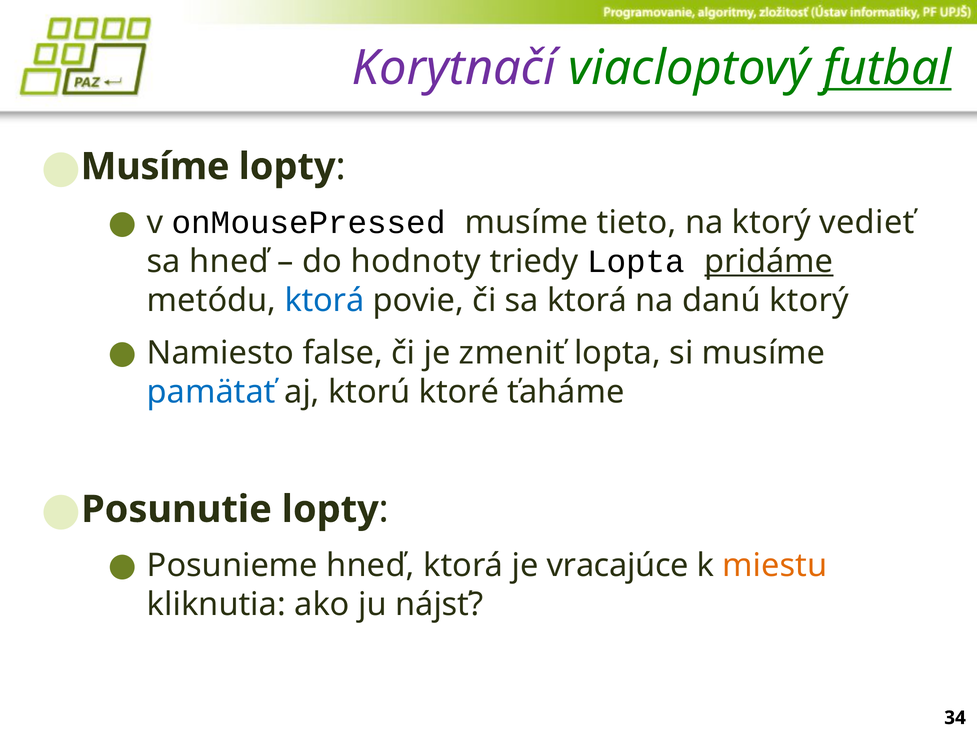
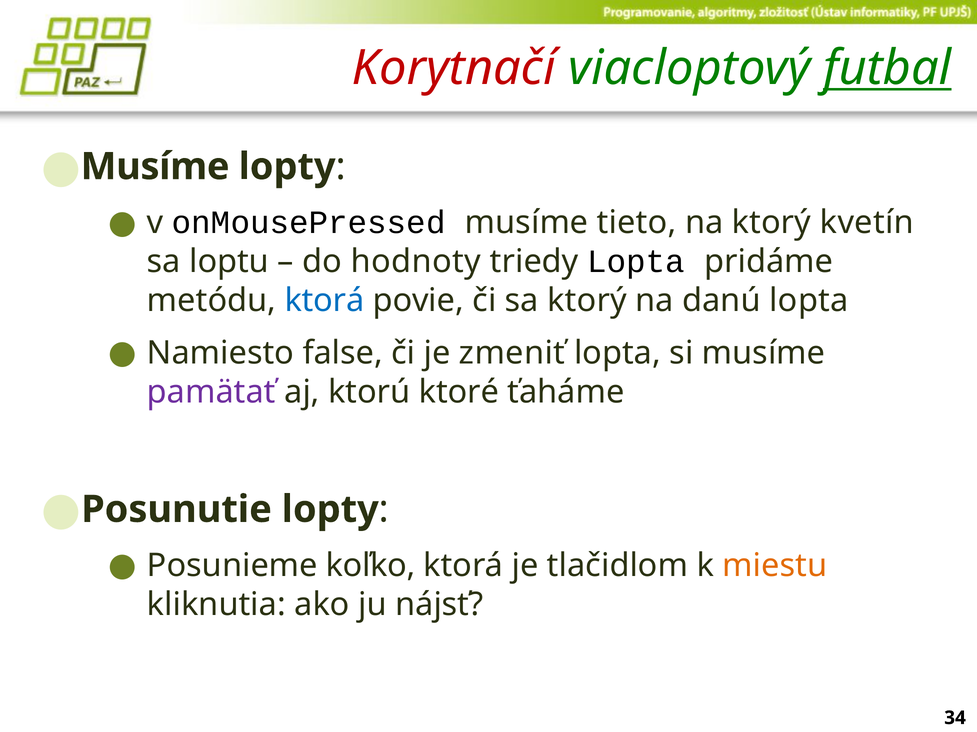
Korytnačí colour: purple -> red
vedieť: vedieť -> kvetín
sa hneď: hneď -> loptu
pridáme underline: present -> none
sa ktorá: ktorá -> ktorý
danú ktorý: ktorý -> lopta
pamätať colour: blue -> purple
Posunieme hneď: hneď -> koľko
vracajúce: vracajúce -> tlačidlom
